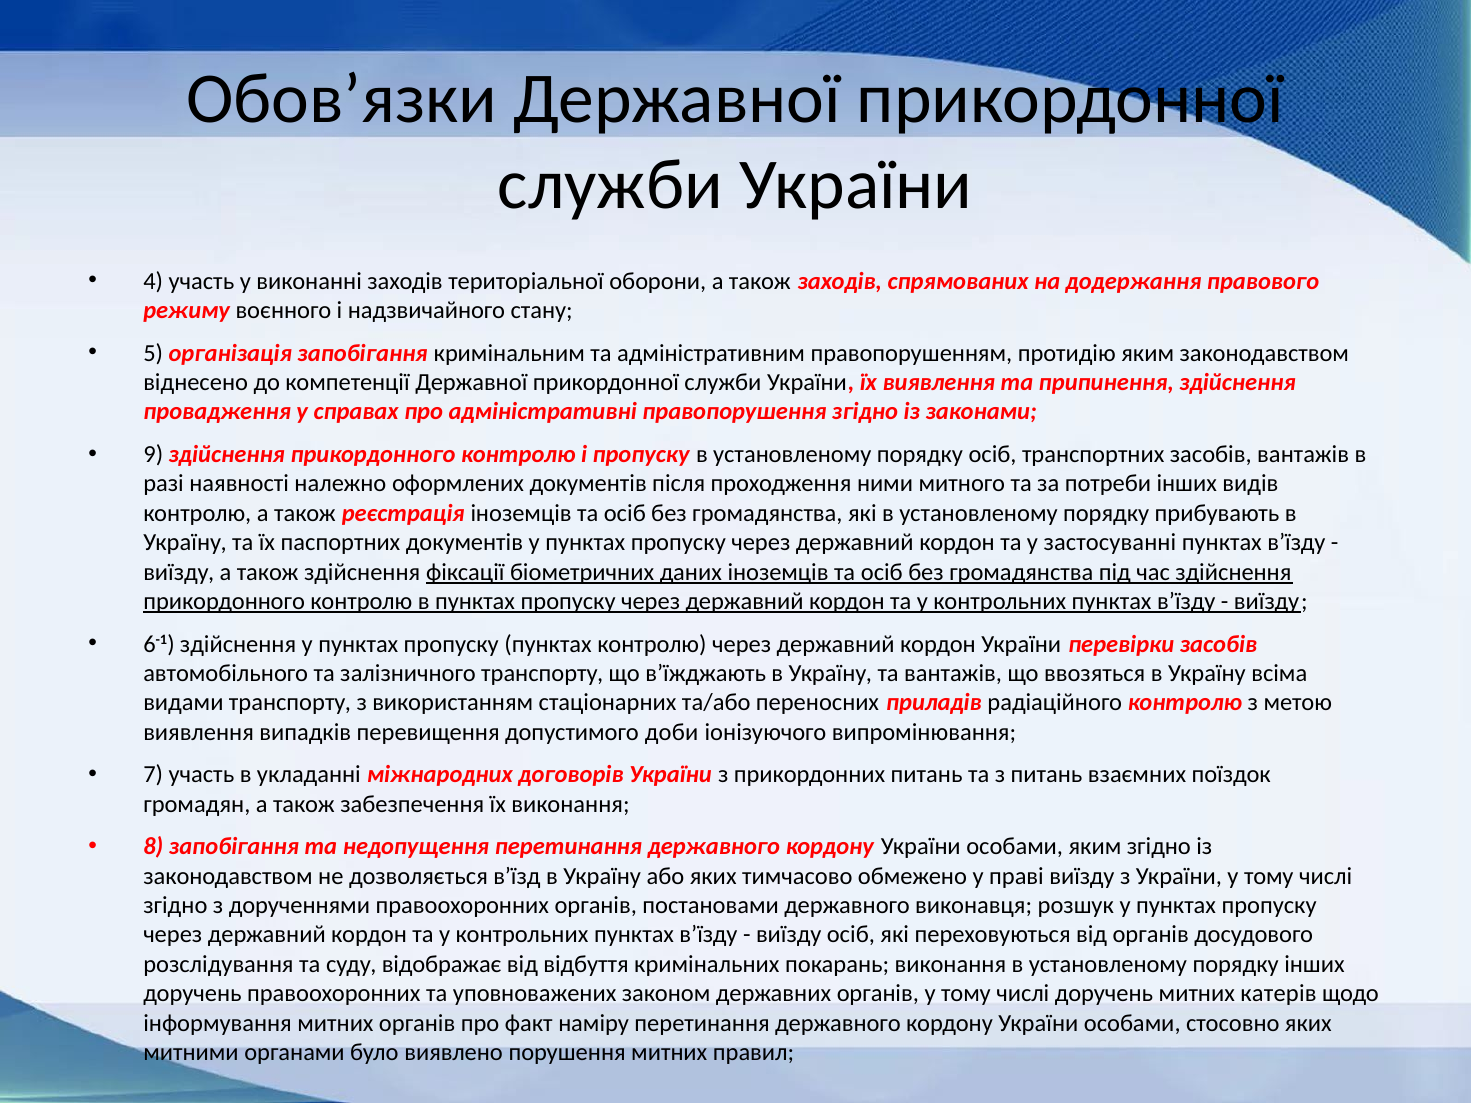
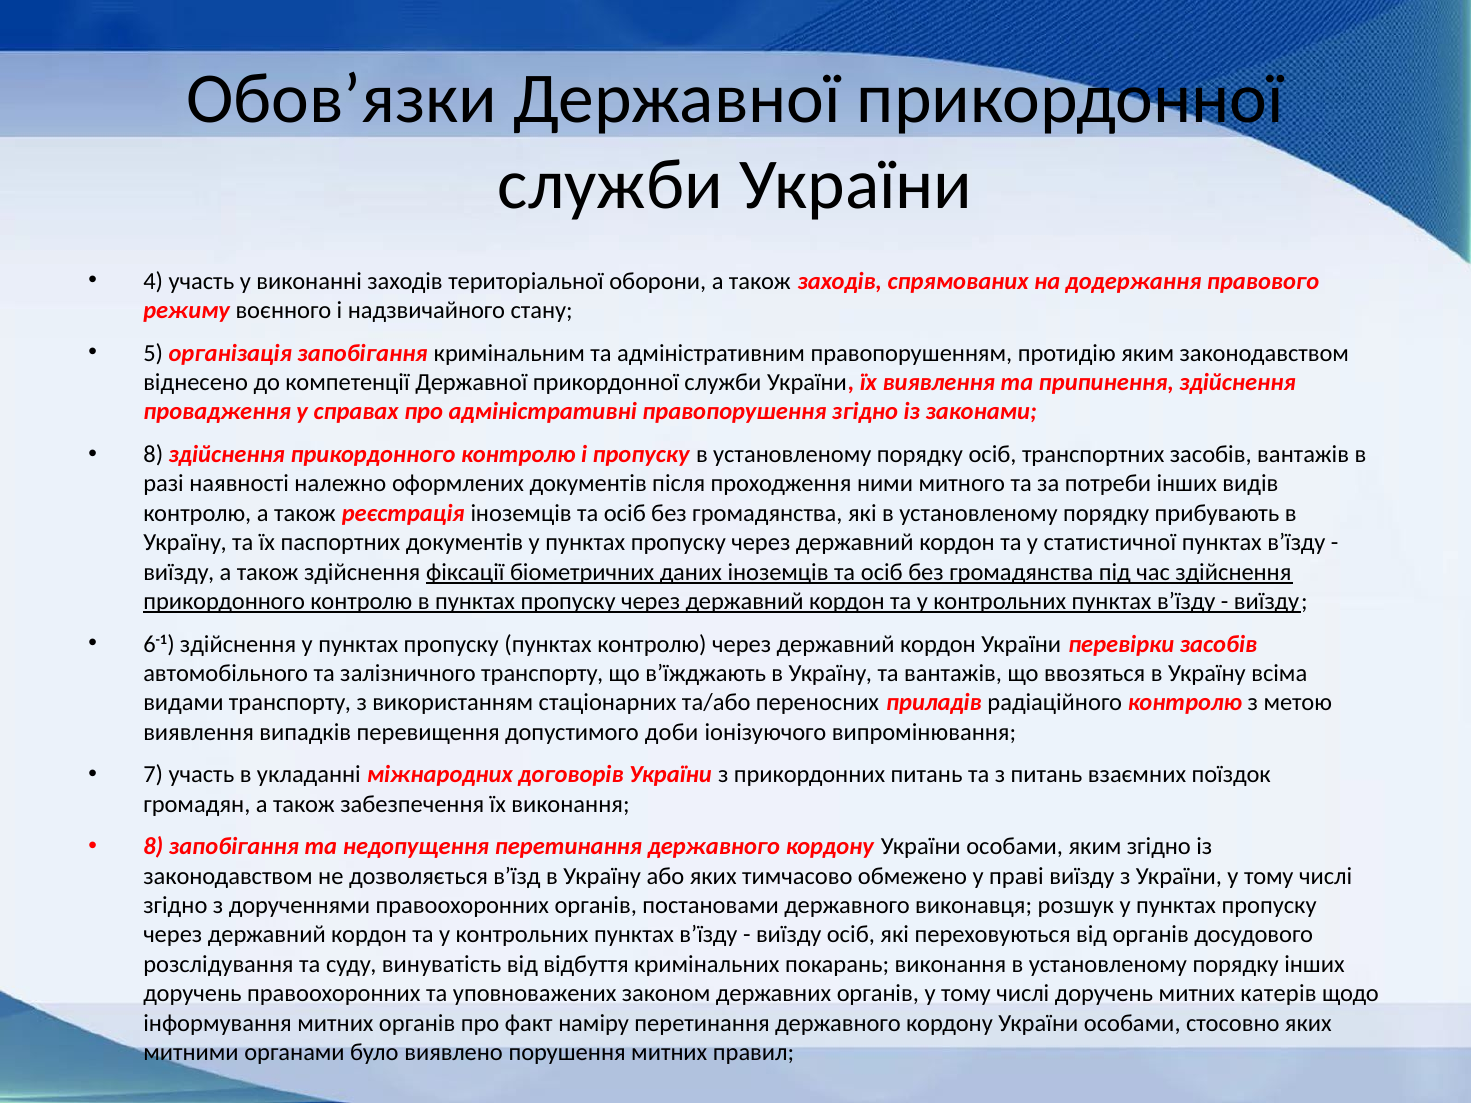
9 at (153, 454): 9 -> 8
застосуванні: застосуванні -> статистичної
відображає: відображає -> винуватість
